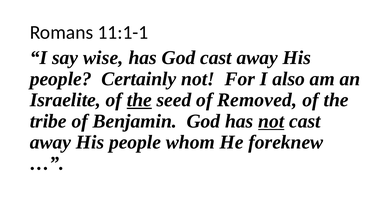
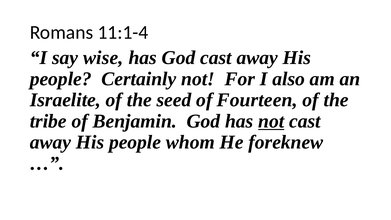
11:1-1: 11:1-1 -> 11:1-4
the at (139, 100) underline: present -> none
Removed: Removed -> Fourteen
